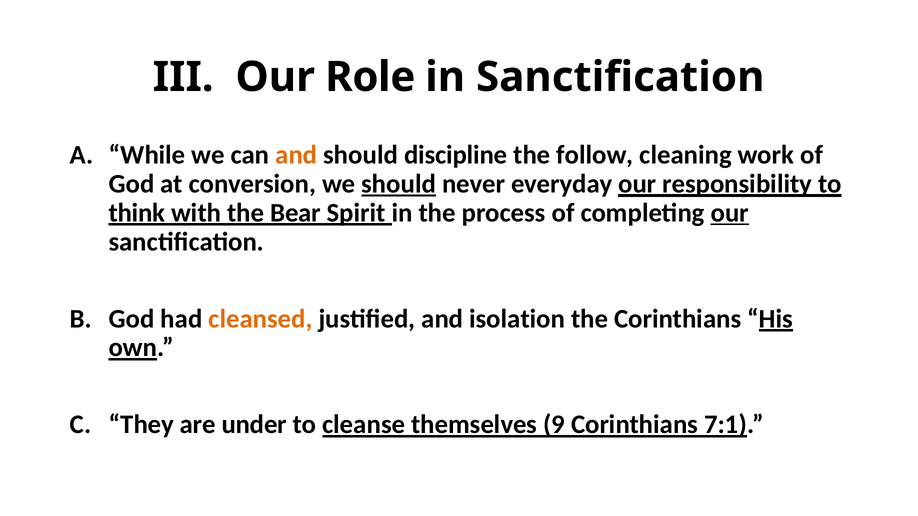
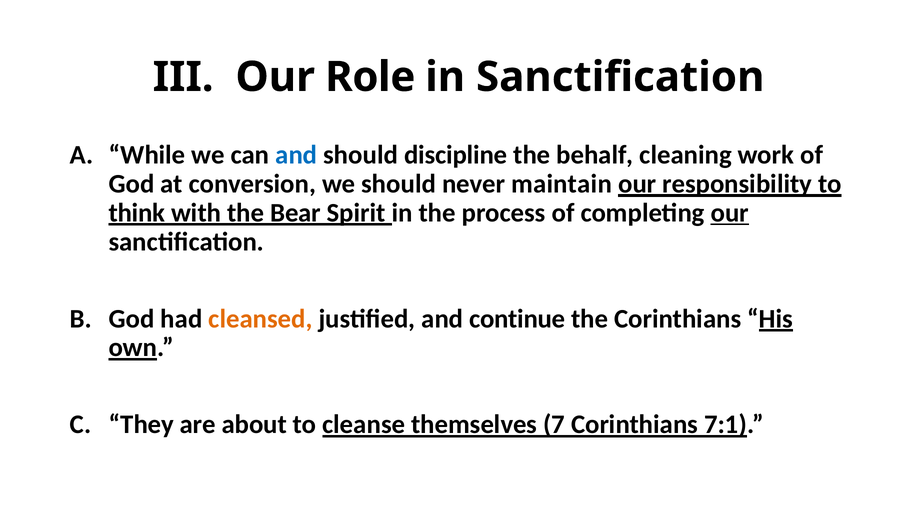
and at (296, 155) colour: orange -> blue
follow: follow -> behalf
should at (399, 184) underline: present -> none
everyday: everyday -> maintain
isolation: isolation -> continue
under: under -> about
9: 9 -> 7
